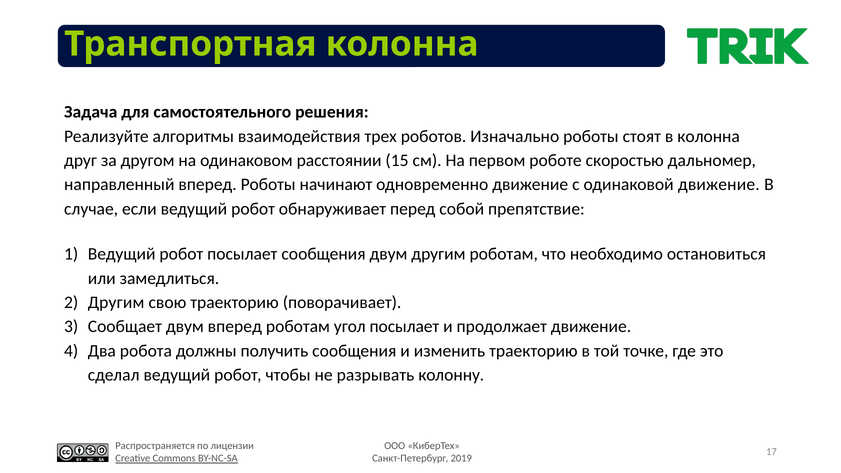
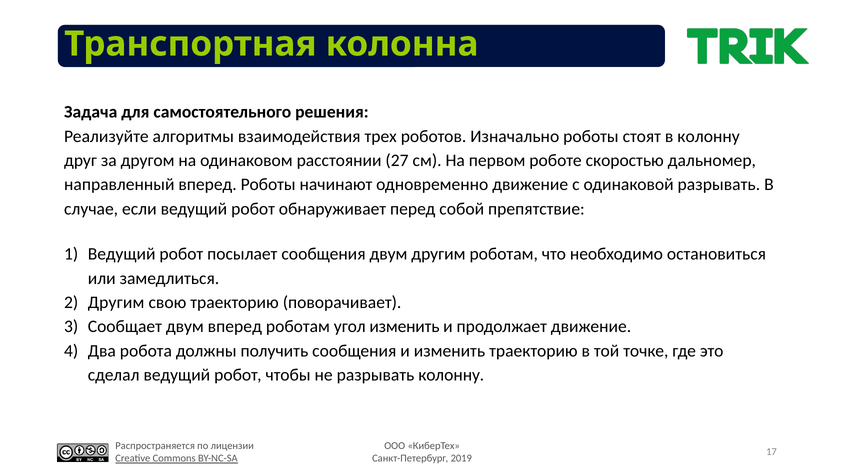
в колонна: колонна -> колонну
15: 15 -> 27
одинаковой движение: движение -> разрывать
угол посылает: посылает -> изменить
